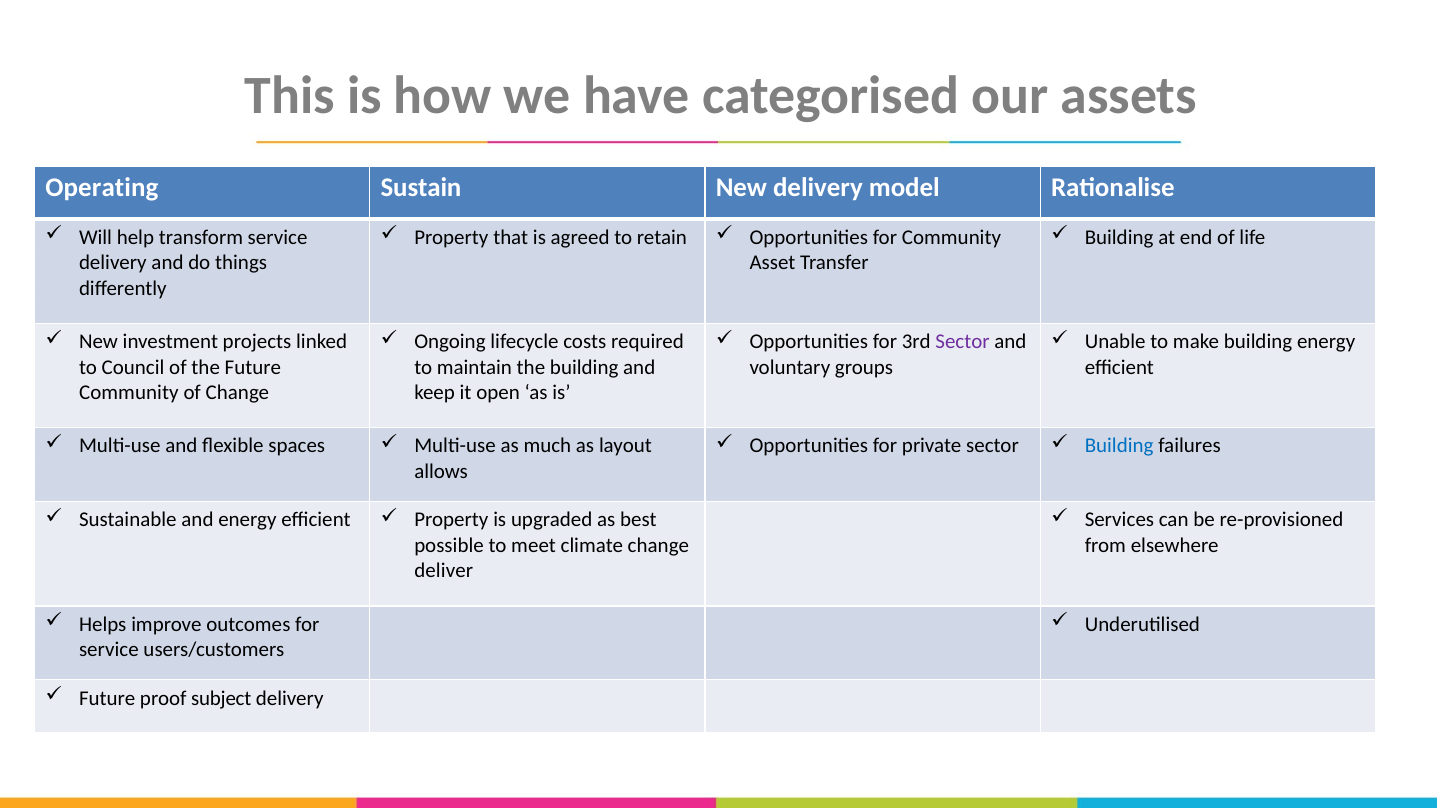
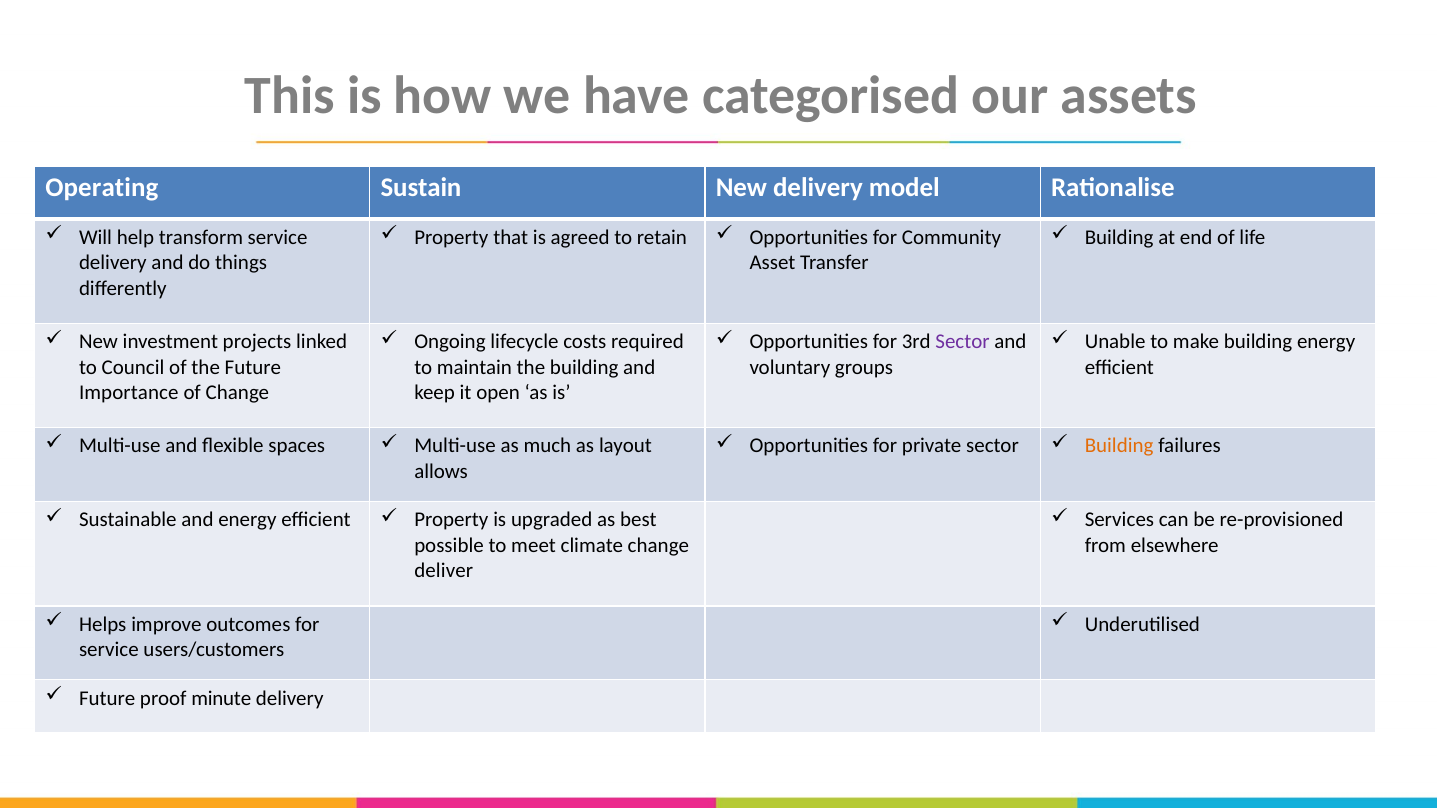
Community at (129, 393): Community -> Importance
Building at (1119, 446) colour: blue -> orange
subject: subject -> minute
